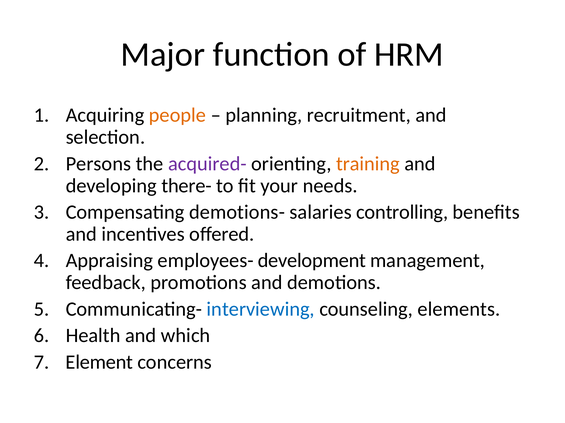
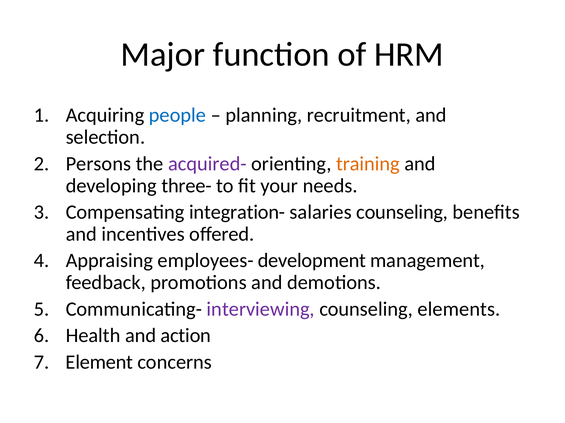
people colour: orange -> blue
there-: there- -> three-
demotions-: demotions- -> integration-
salaries controlling: controlling -> counseling
interviewing colour: blue -> purple
which: which -> action
